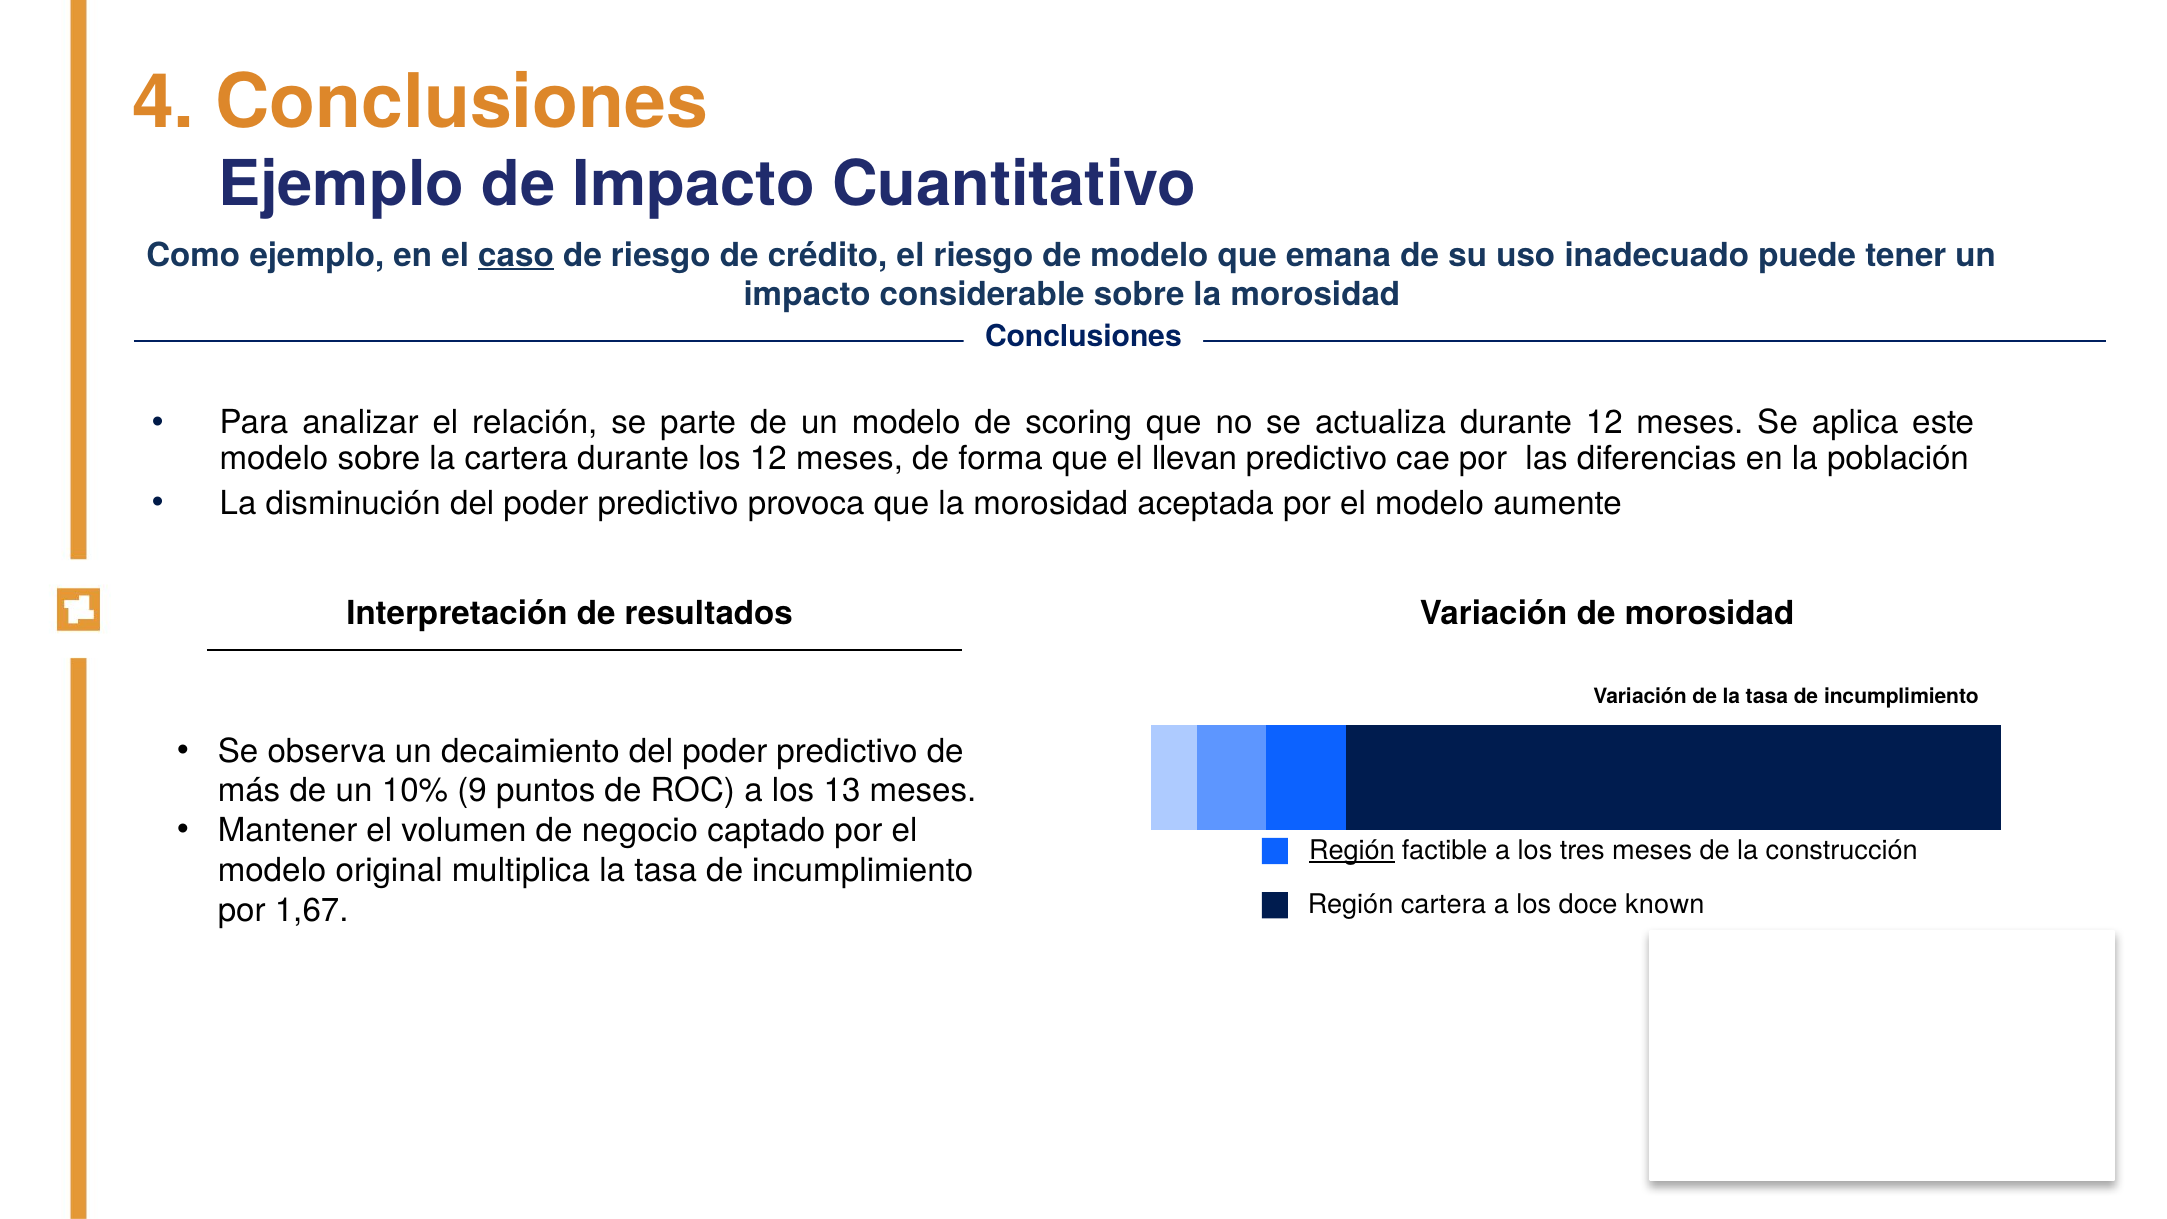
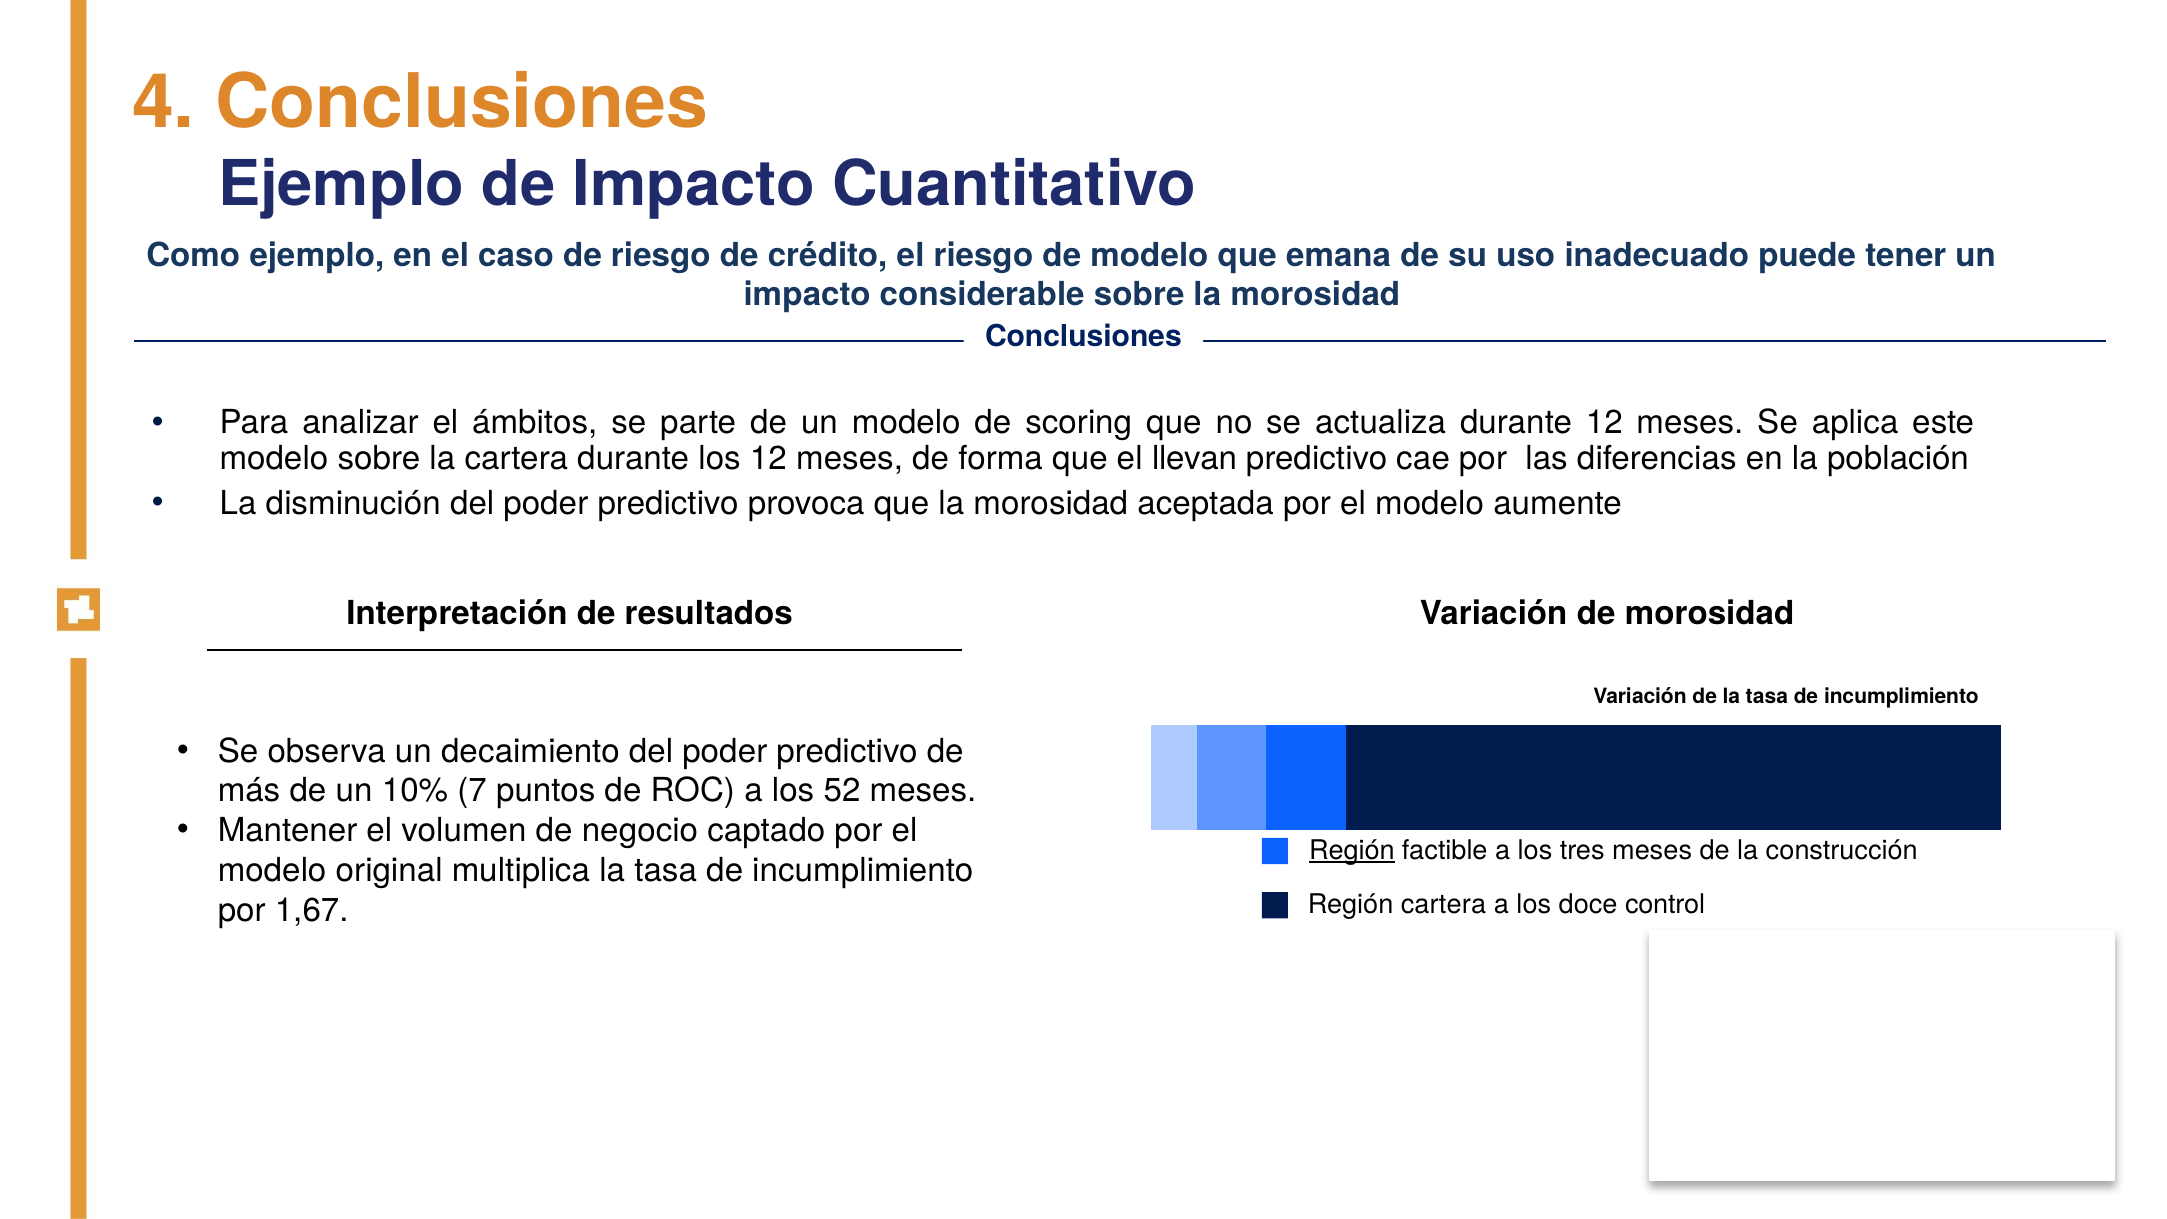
caso underline: present -> none
relación: relación -> ámbitos
9: 9 -> 7
13: 13 -> 52
known: known -> control
